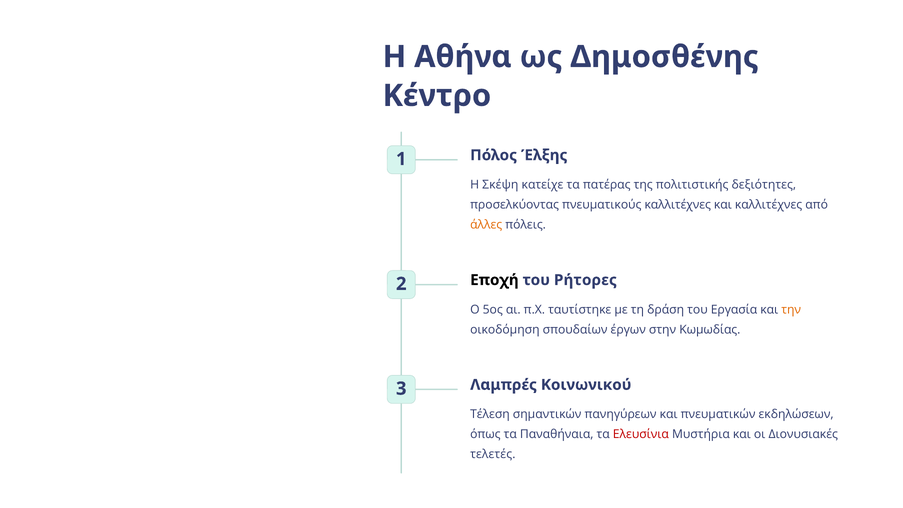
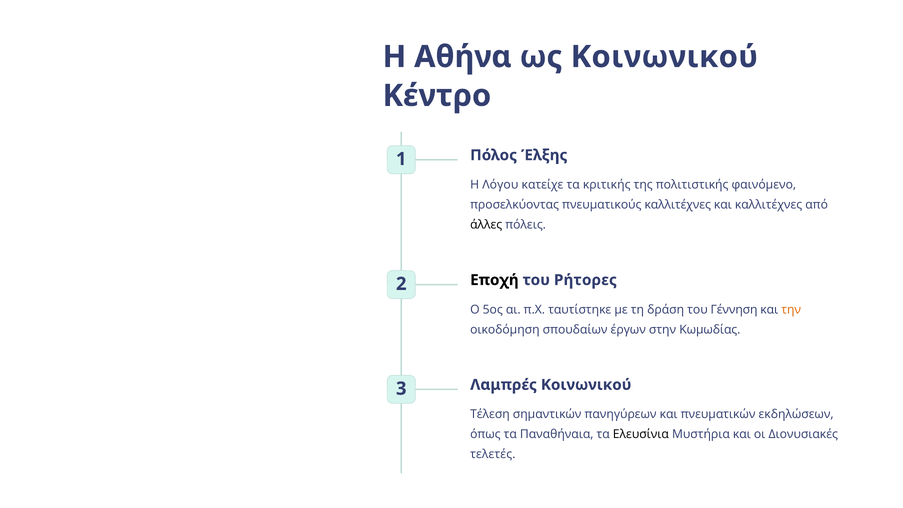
ως Δημοσθένης: Δημοσθένης -> Κοινωνικού
Σκέψη: Σκέψη -> Λόγου
πατέρας: πατέρας -> κριτικής
δεξιότητες: δεξιότητες -> φαινόμενο
άλλες colour: orange -> black
Εργασία: Εργασία -> Γέννηση
Ελευσίνια colour: red -> black
